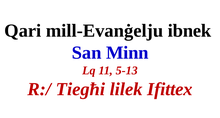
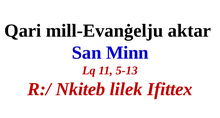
ibnek: ibnek -> aktar
Tiegħi: Tiegħi -> Nkiteb
